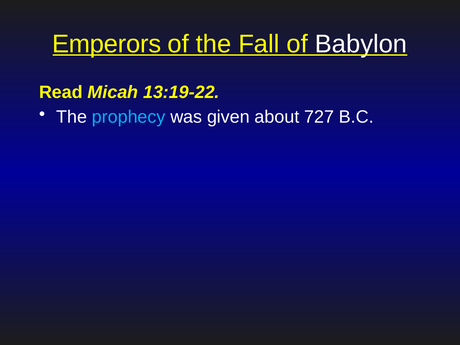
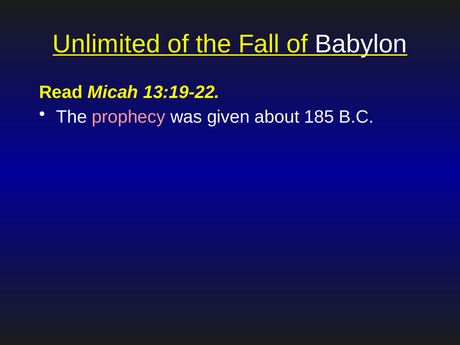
Emperors: Emperors -> Unlimited
prophecy colour: light blue -> pink
727: 727 -> 185
